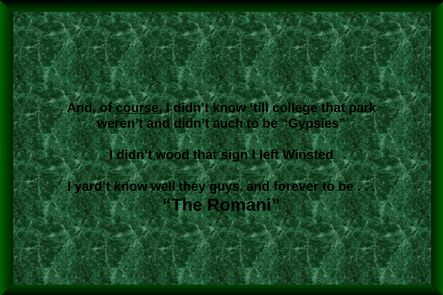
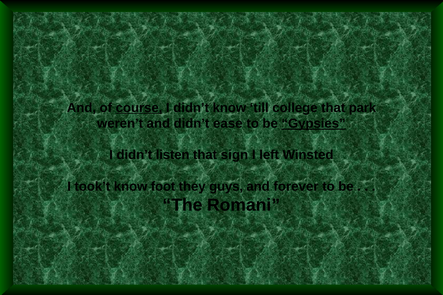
auch: auch -> ease
Gypsies underline: none -> present
wood: wood -> listen
yard’t: yard’t -> took’t
well: well -> foot
